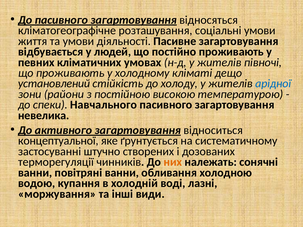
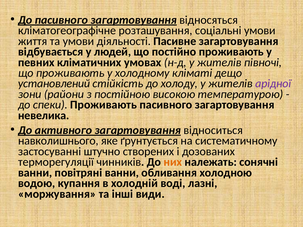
арідної colour: blue -> purple
спеки Навчального: Навчального -> Проживають
концептуальної: концептуальної -> навколишнього
